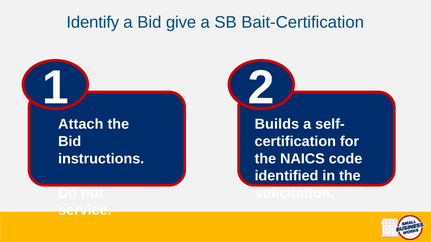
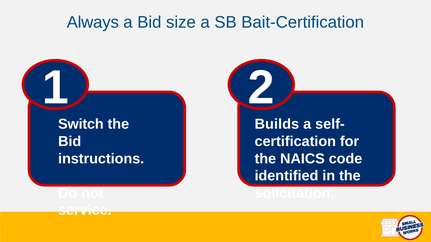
Identify: Identify -> Always
give: give -> size
Attach: Attach -> Switch
